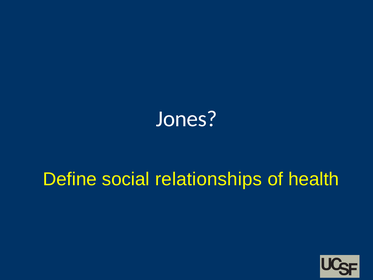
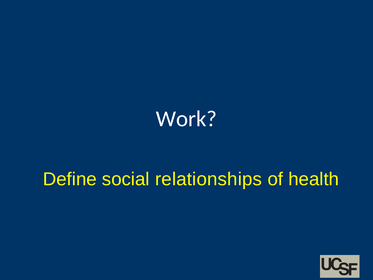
Jones: Jones -> Work
